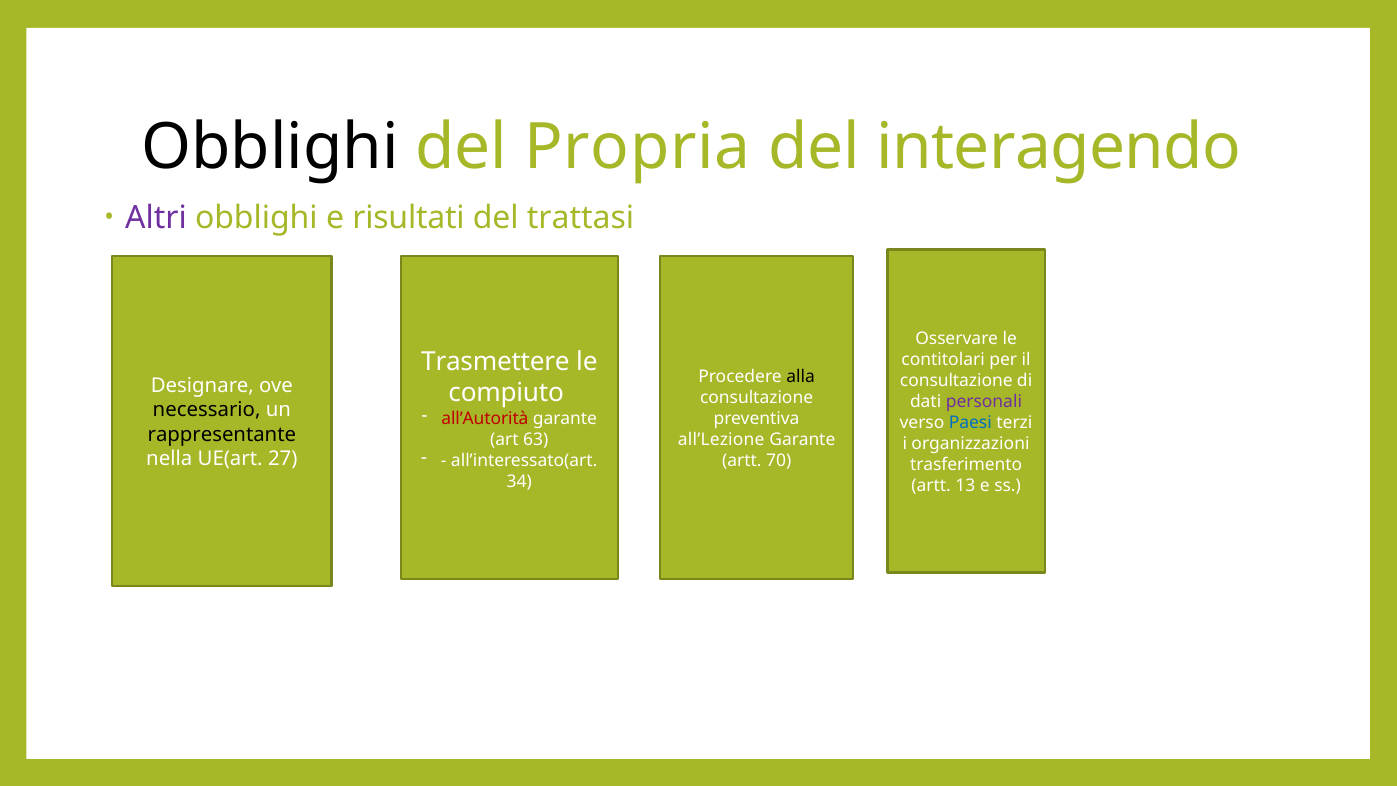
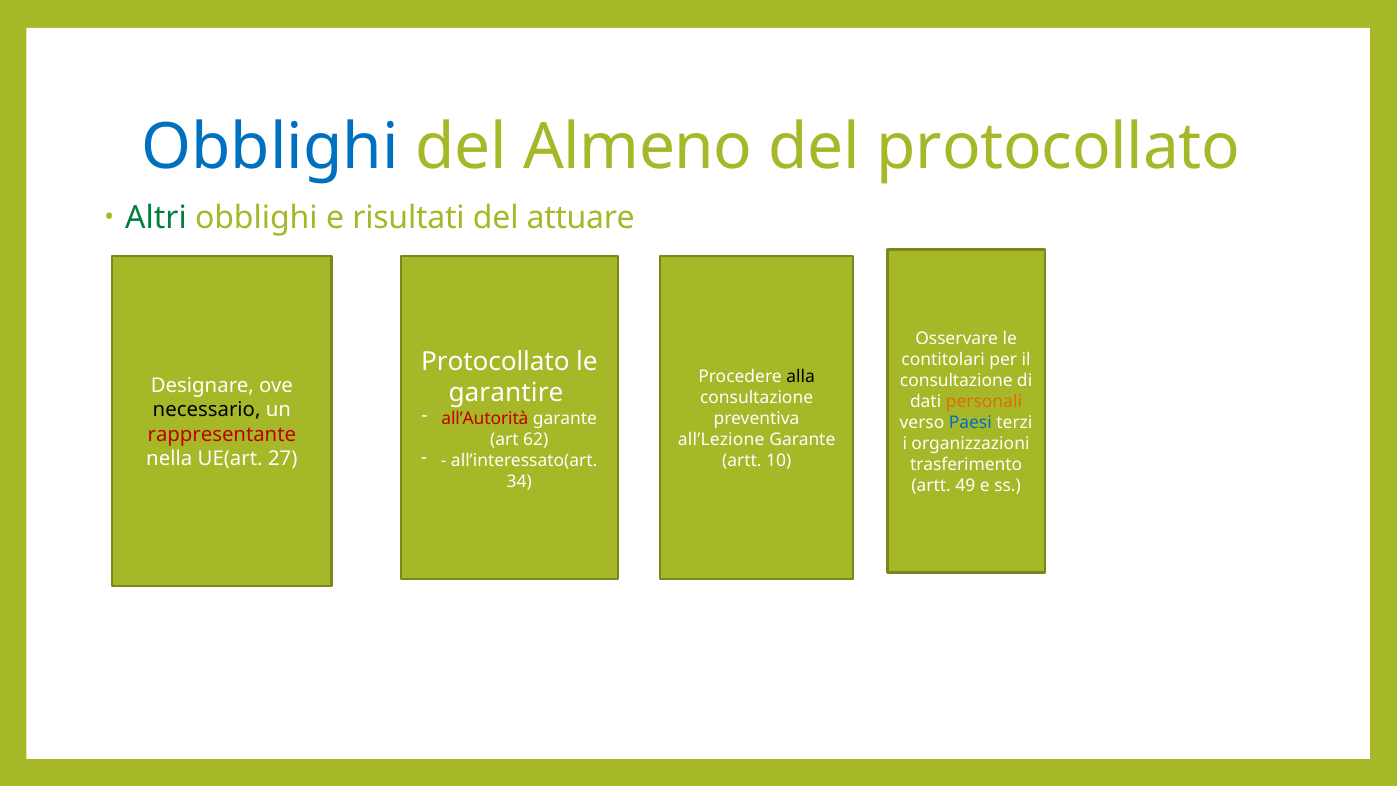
Obblighi at (270, 147) colour: black -> blue
Propria: Propria -> Almeno
del interagendo: interagendo -> protocollato
Altri colour: purple -> green
trattasi: trattasi -> attuare
Trasmettere at (495, 362): Trasmettere -> Protocollato
compiuto: compiuto -> garantire
personali colour: purple -> orange
rappresentante colour: black -> red
63: 63 -> 62
70: 70 -> 10
13: 13 -> 49
